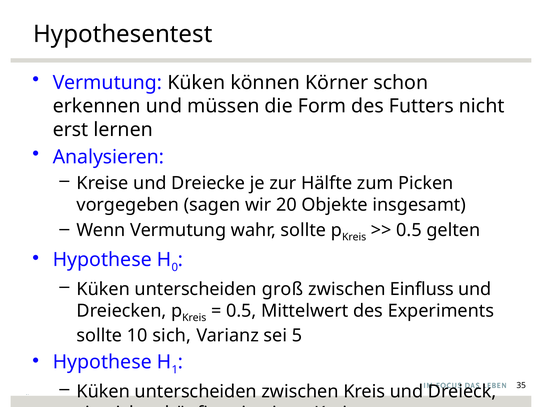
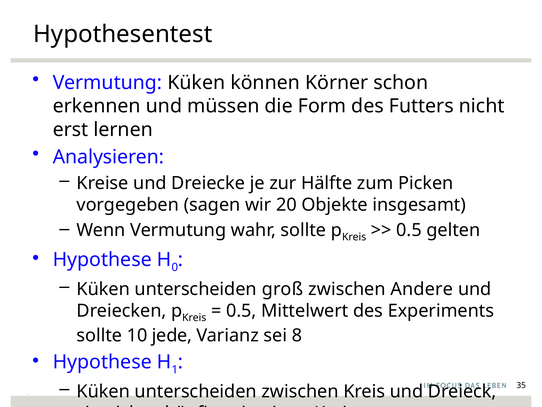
Einfluss: Einfluss -> Andere
sich: sich -> jede
5: 5 -> 8
